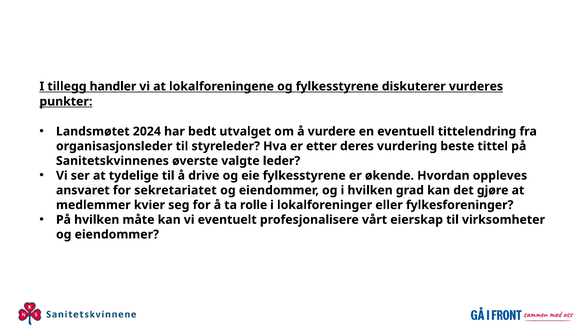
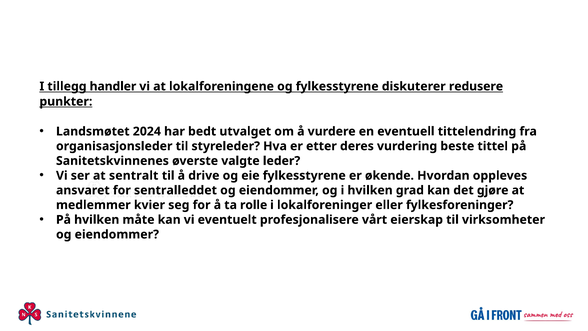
vurderes: vurderes -> redusere
tydelige: tydelige -> sentralt
sekretariatet: sekretariatet -> sentralleddet
